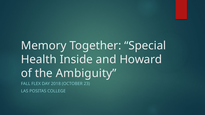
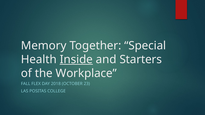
Inside underline: none -> present
Howard: Howard -> Starters
Ambiguity: Ambiguity -> Workplace
